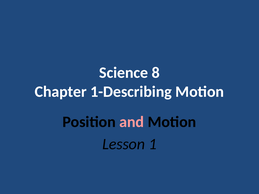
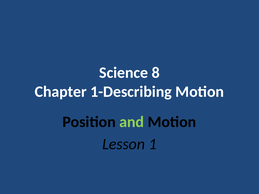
and colour: pink -> light green
